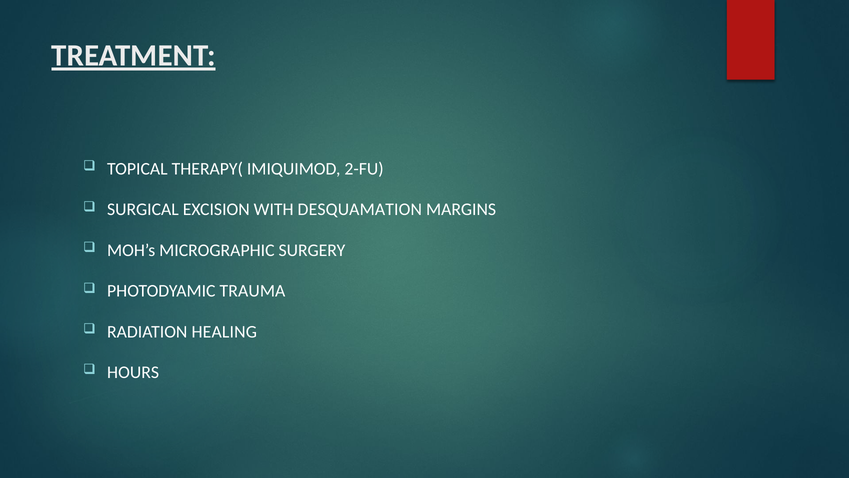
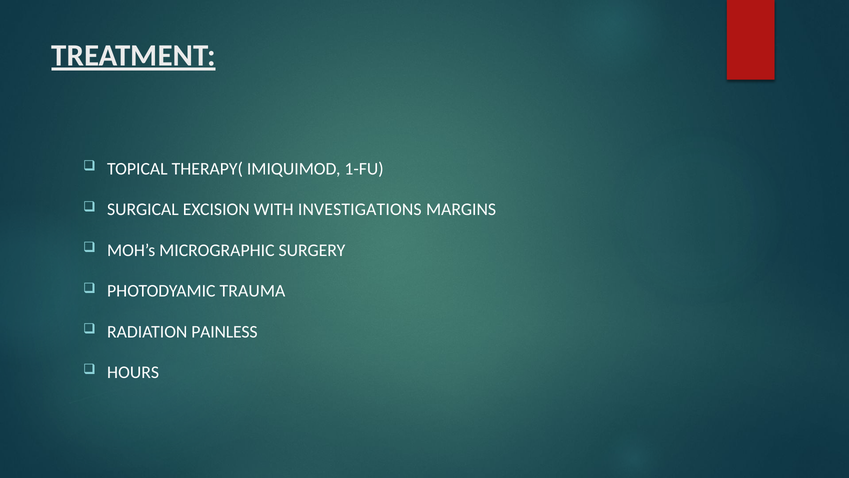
2-FU: 2-FU -> 1-FU
DESQUAMATION: DESQUAMATION -> INVESTIGATIONS
HEALING: HEALING -> PAINLESS
